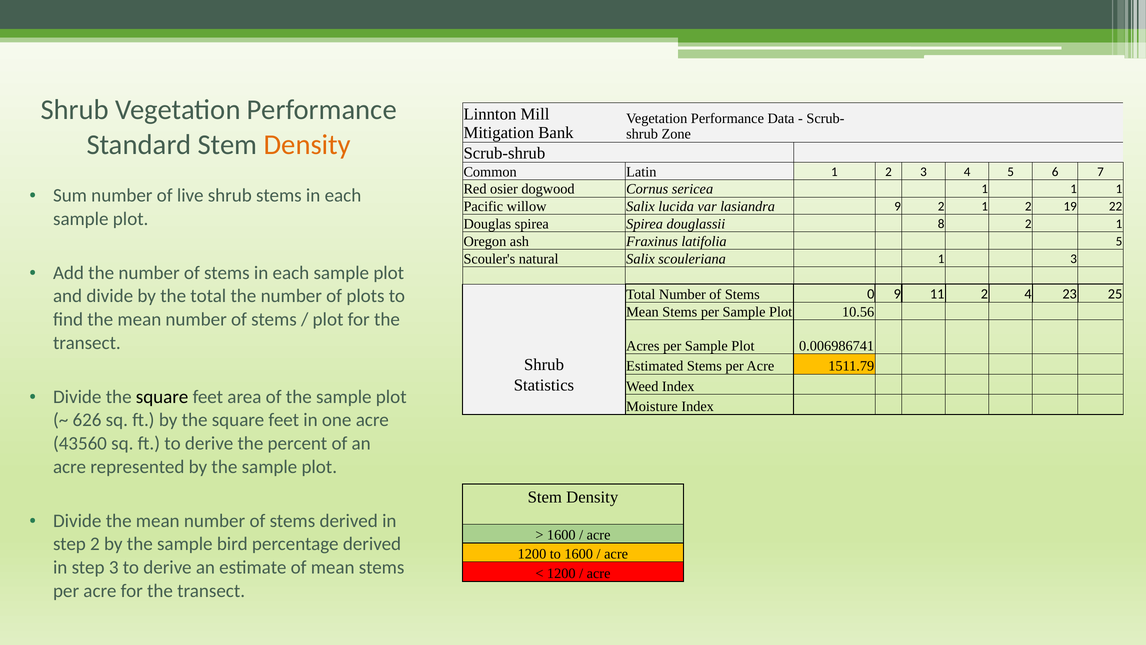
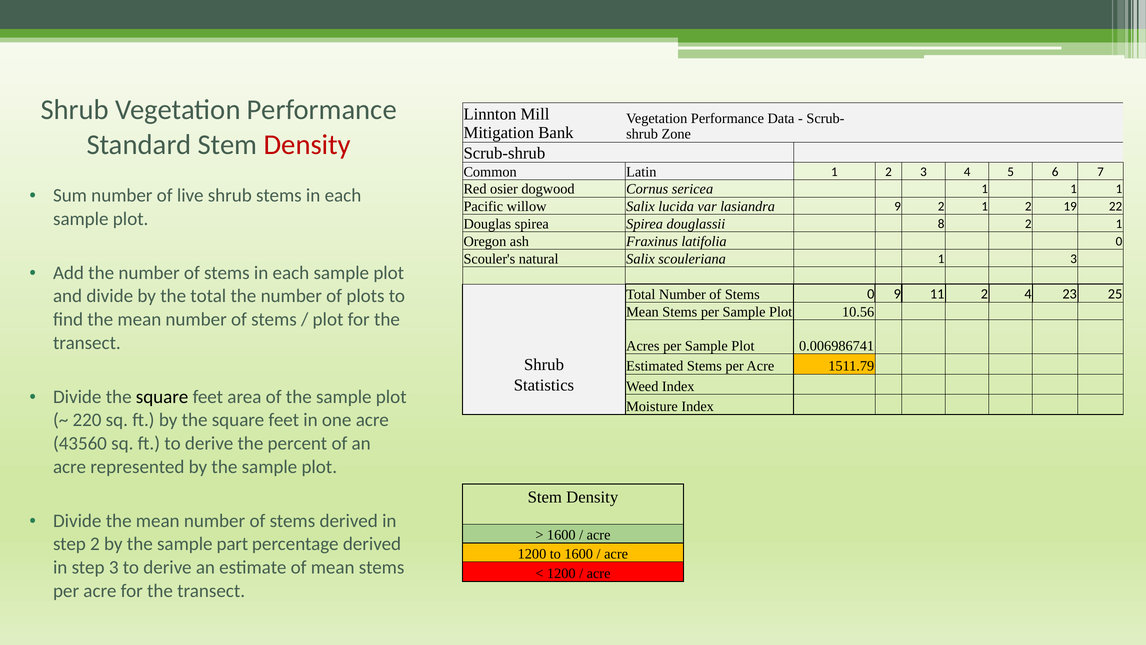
Density at (307, 145) colour: orange -> red
latifolia 5: 5 -> 0
626: 626 -> 220
bird: bird -> part
